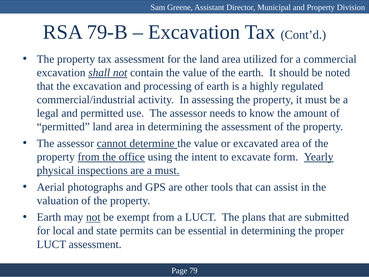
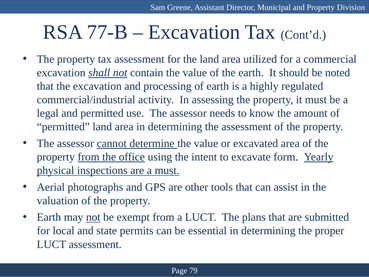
79-B: 79-B -> 77-B
